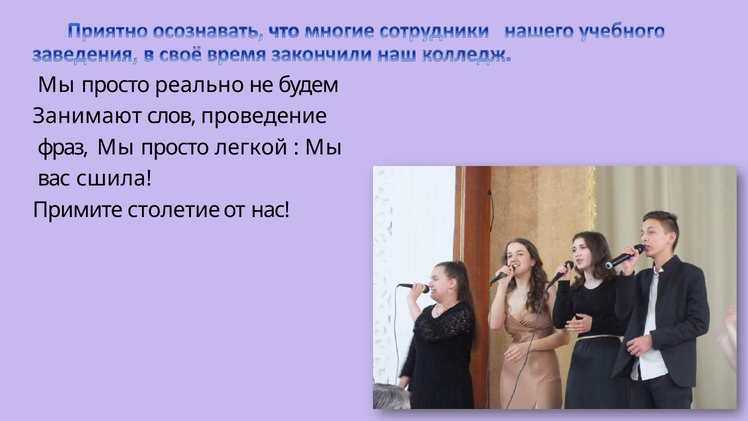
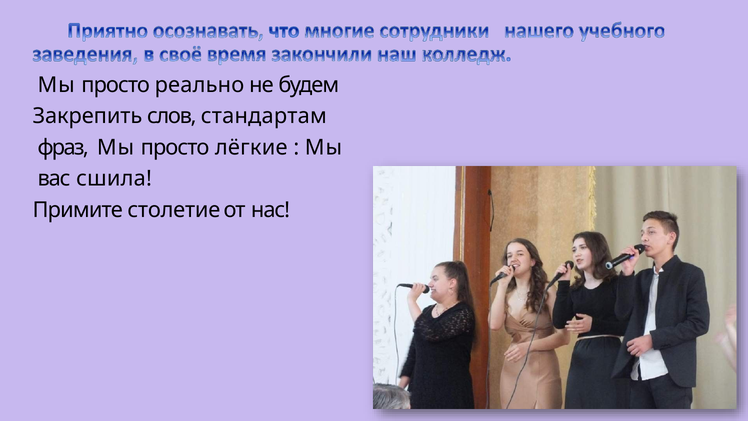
Занимают: Занимают -> Закрепить
проведение: проведение -> стандартам
легкой: легкой -> лёгкие
